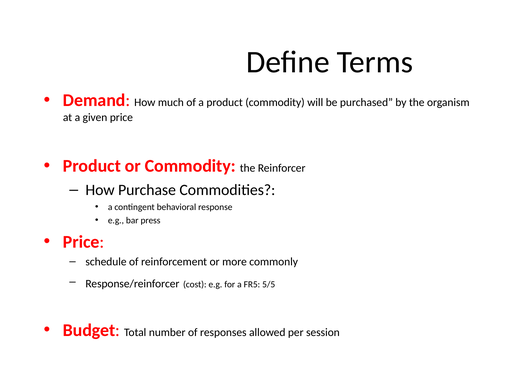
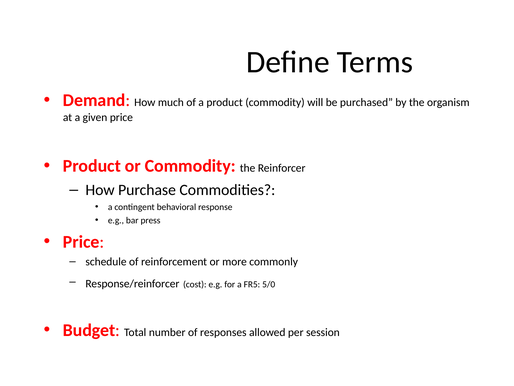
5/5: 5/5 -> 5/0
